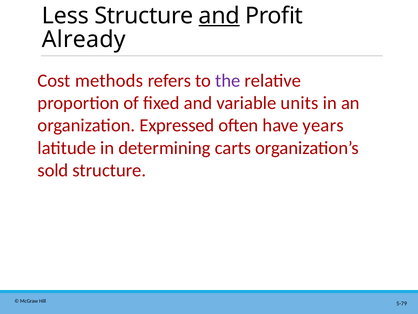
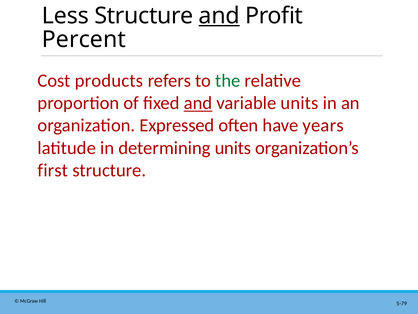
Already: Already -> Percent
methods: methods -> products
the colour: purple -> green
and at (198, 103) underline: none -> present
determining carts: carts -> units
sold: sold -> first
